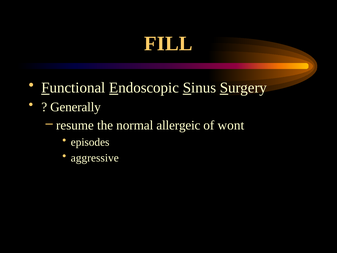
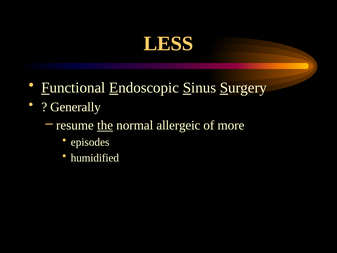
FILL: FILL -> LESS
the underline: none -> present
wont: wont -> more
aggressive: aggressive -> humidified
